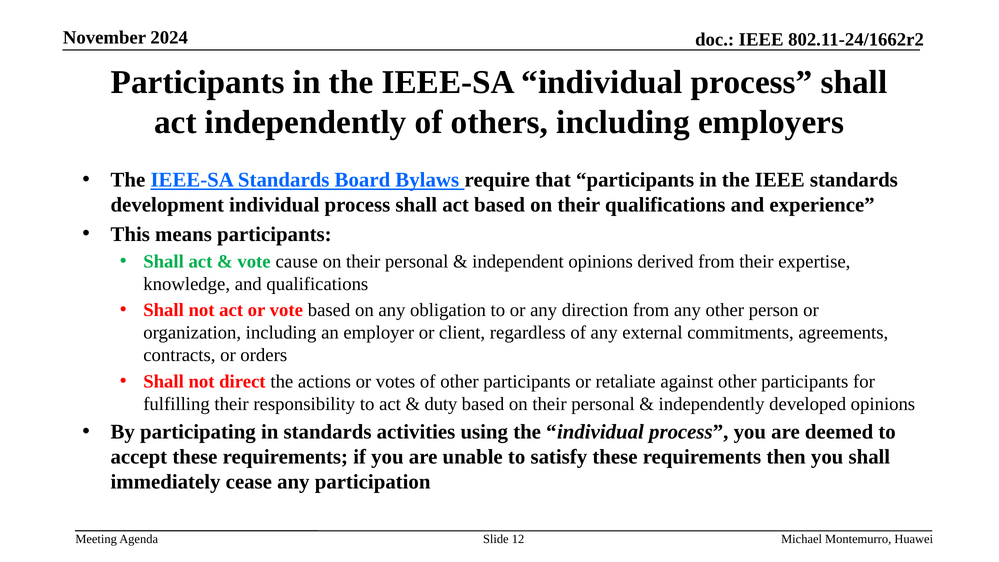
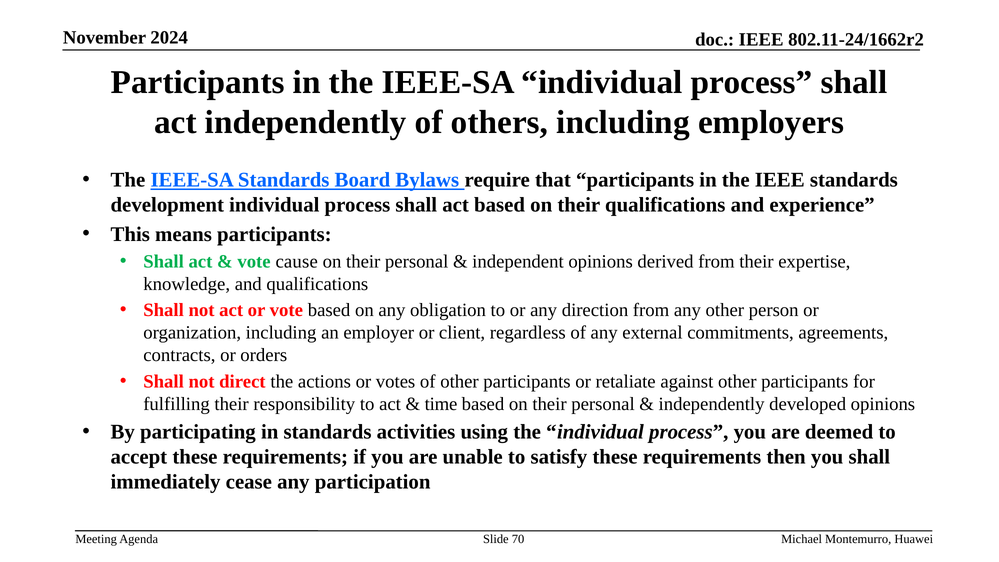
duty: duty -> time
12: 12 -> 70
